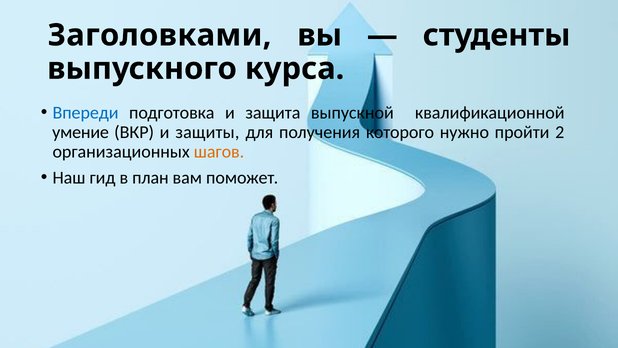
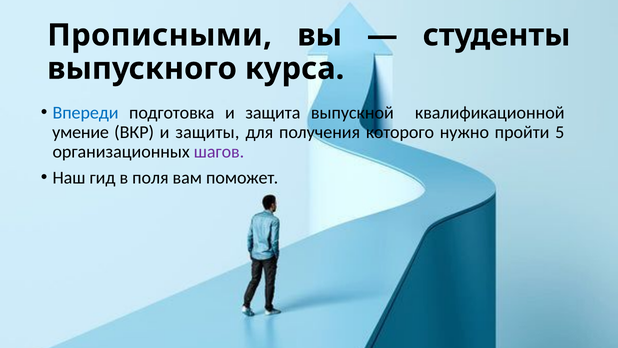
Заголовками: Заголовками -> Прописными
2: 2 -> 5
шагов colour: orange -> purple
план: план -> поля
